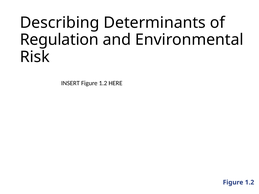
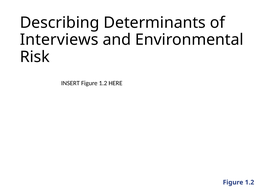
Regulation: Regulation -> Interviews
